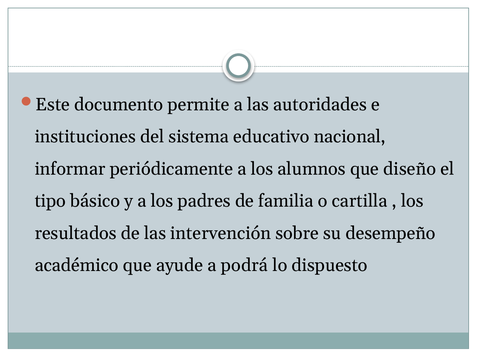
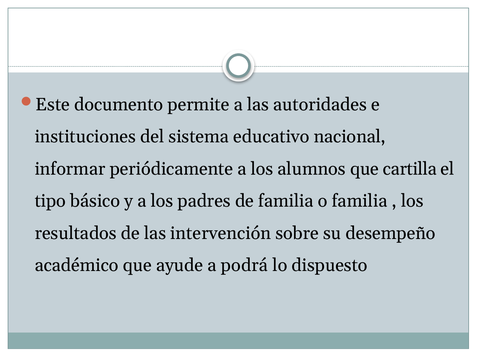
diseño: diseño -> cartilla
o cartilla: cartilla -> familia
